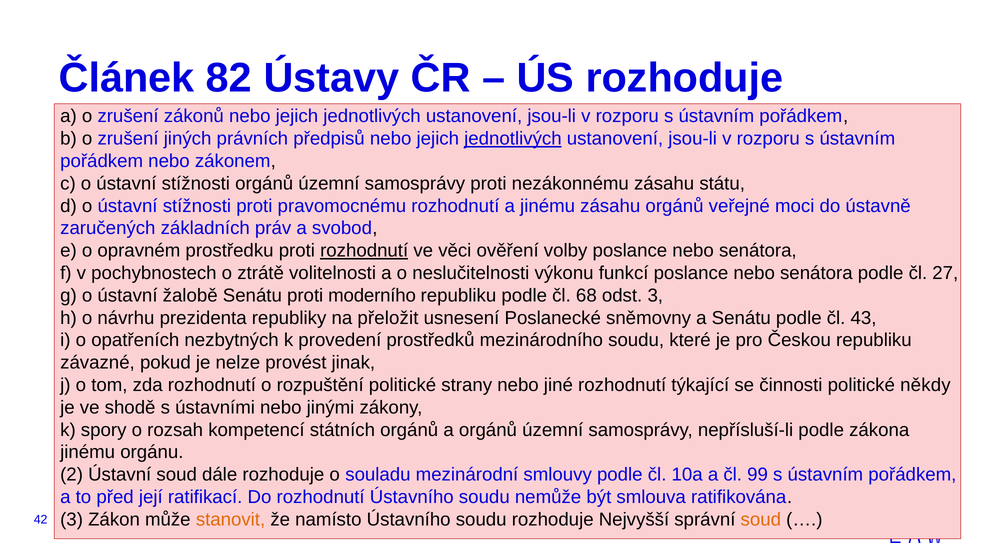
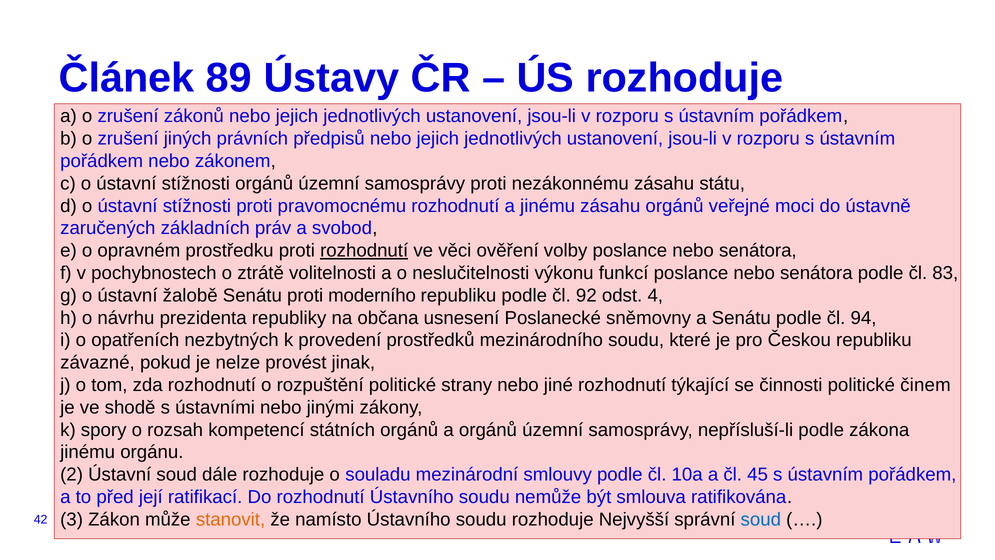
82: 82 -> 89
jednotlivých at (513, 139) underline: present -> none
27: 27 -> 83
68: 68 -> 92
odst 3: 3 -> 4
přeložit: přeložit -> občana
43: 43 -> 94
někdy: někdy -> činem
99: 99 -> 45
soud at (761, 519) colour: orange -> blue
